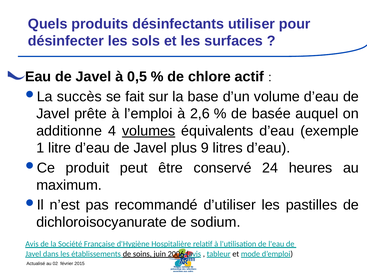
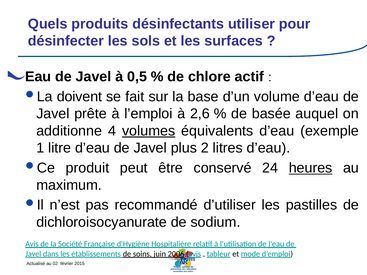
succès: succès -> doivent
9: 9 -> 2
heures underline: none -> present
